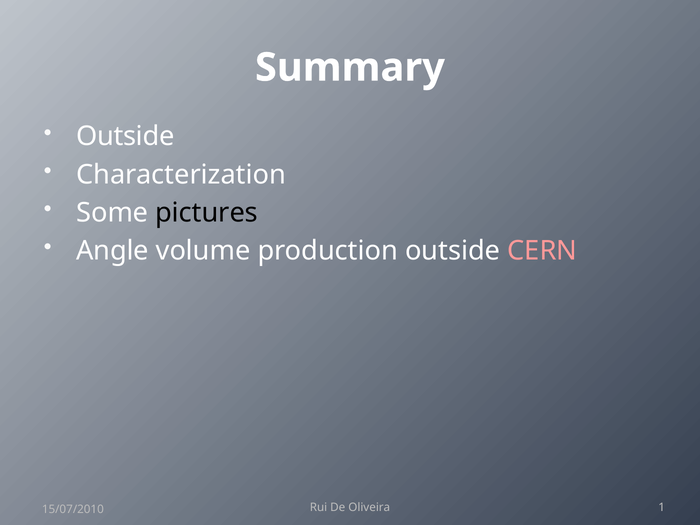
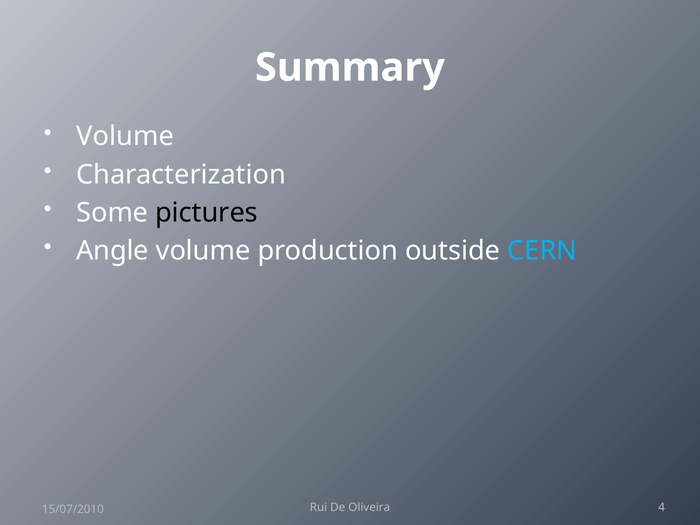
Outside at (125, 136): Outside -> Volume
CERN colour: pink -> light blue
1: 1 -> 4
